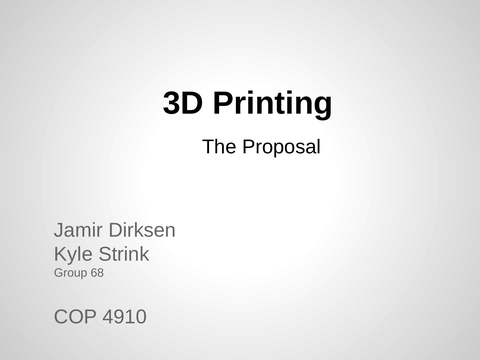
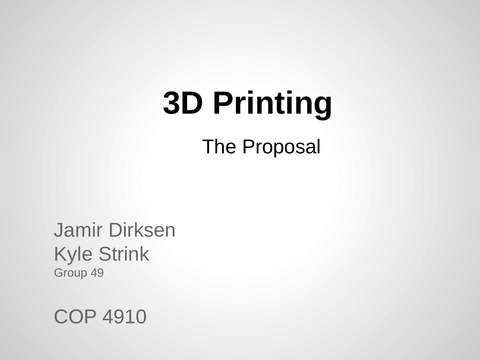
68: 68 -> 49
